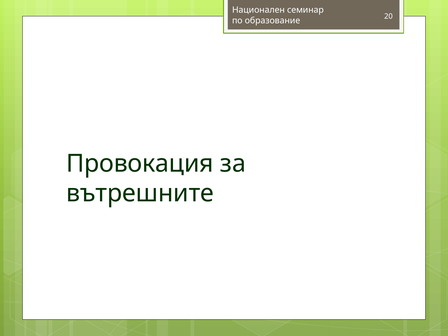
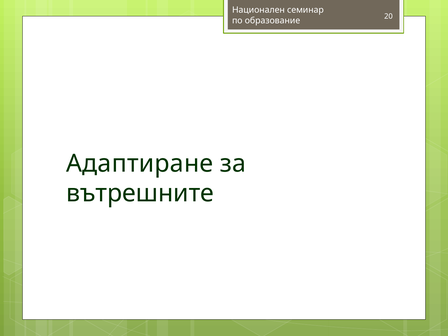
Провокация: Провокация -> Адаптиране
